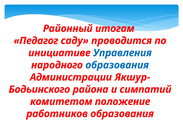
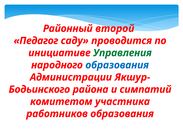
итогам: итогам -> второй
Управления colour: blue -> green
положение: положение -> участника
